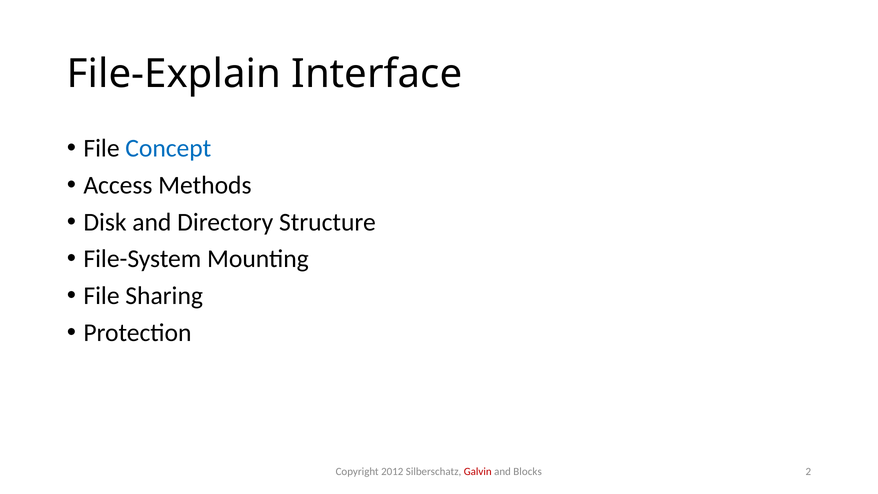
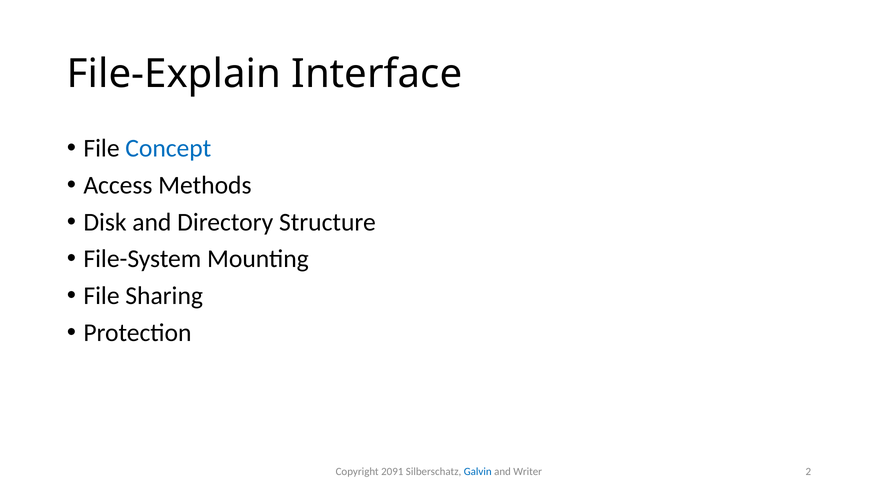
2012: 2012 -> 2091
Galvin colour: red -> blue
Blocks: Blocks -> Writer
